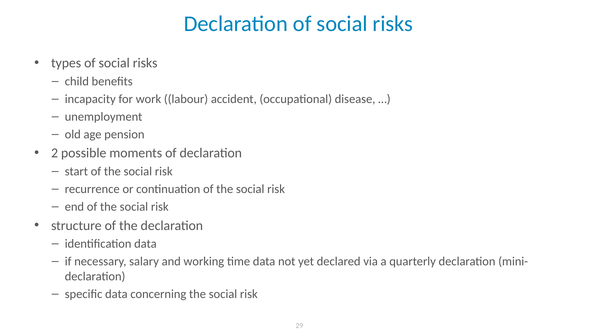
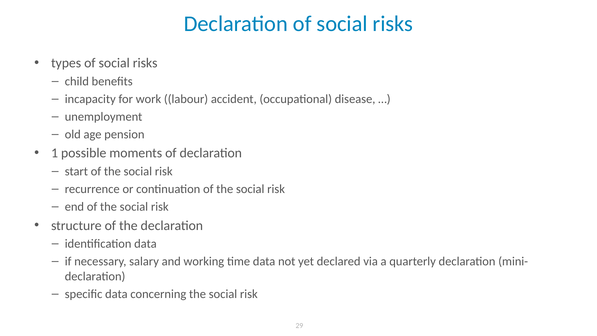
2: 2 -> 1
